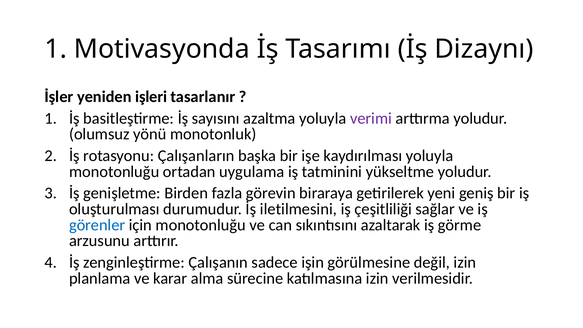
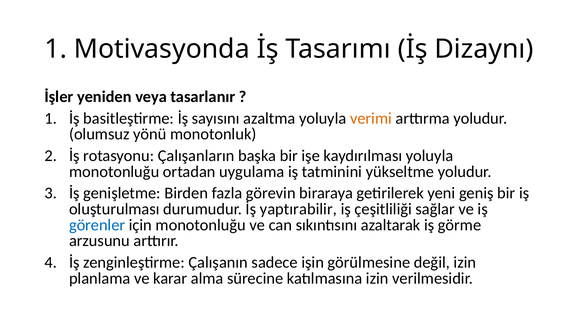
işleri: işleri -> veya
verimi colour: purple -> orange
iletilmesini: iletilmesini -> yaptırabilir
